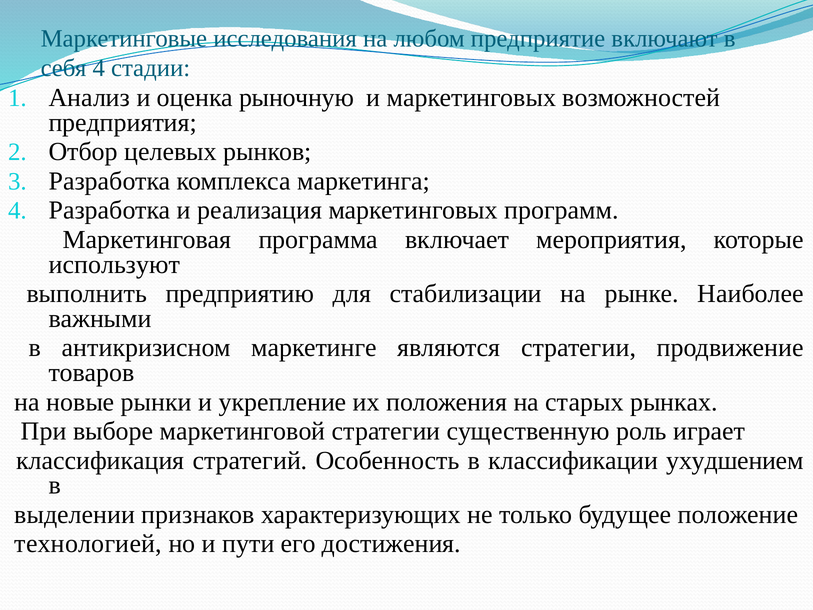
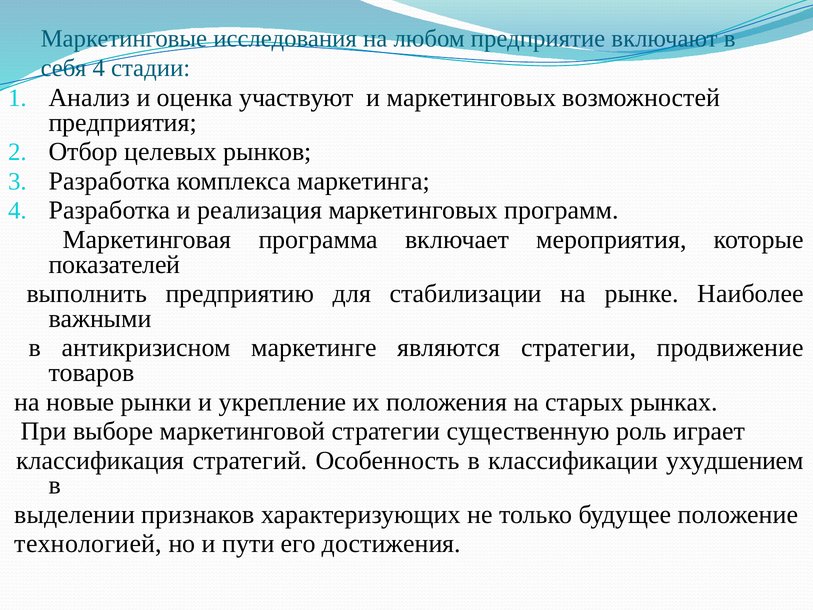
рыночную: рыночную -> участвуют
используют: используют -> показателей
